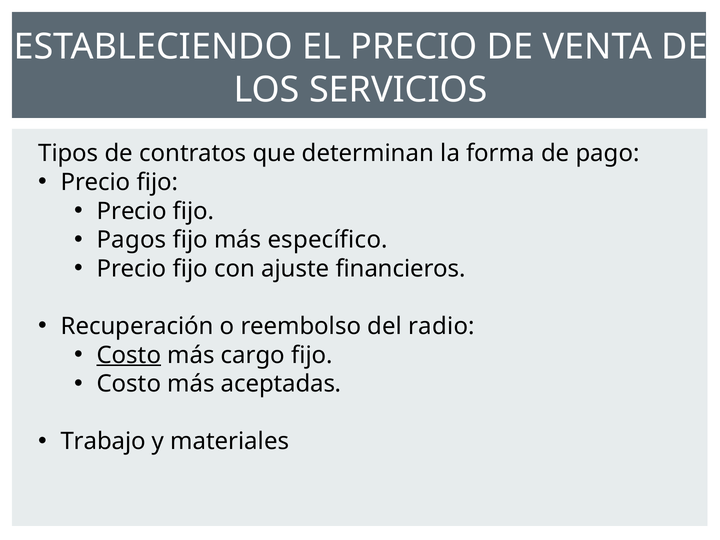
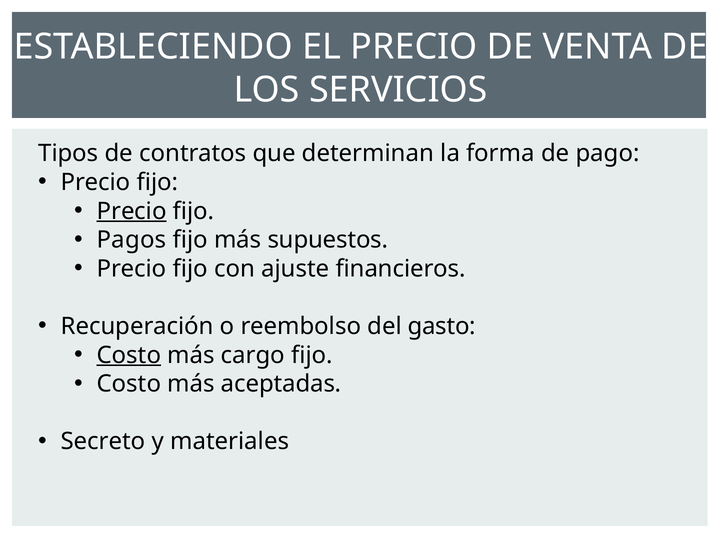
Precio at (132, 211) underline: none -> present
específico: específico -> supuestos
radio: radio -> gasto
Trabajo: Trabajo -> Secreto
